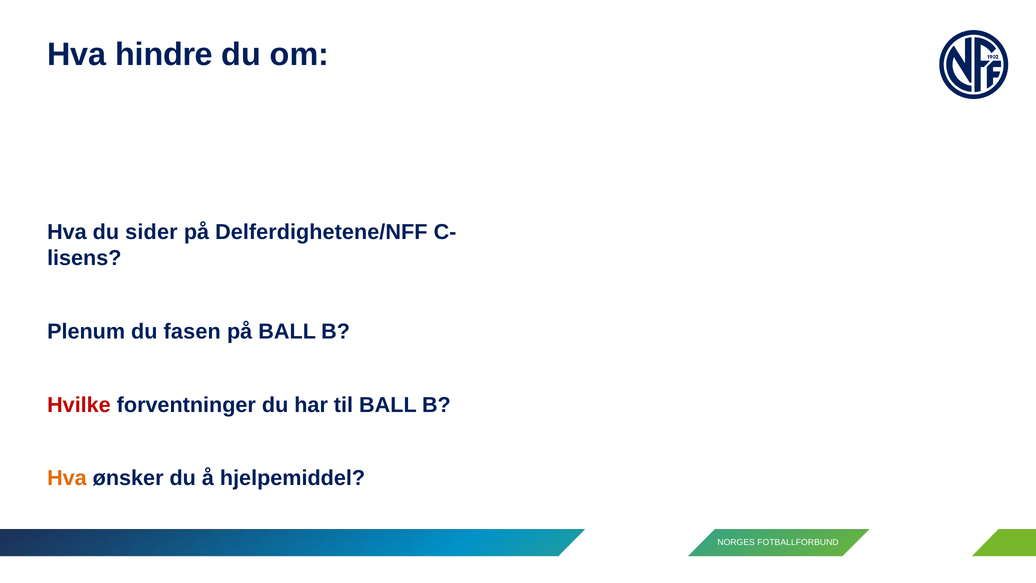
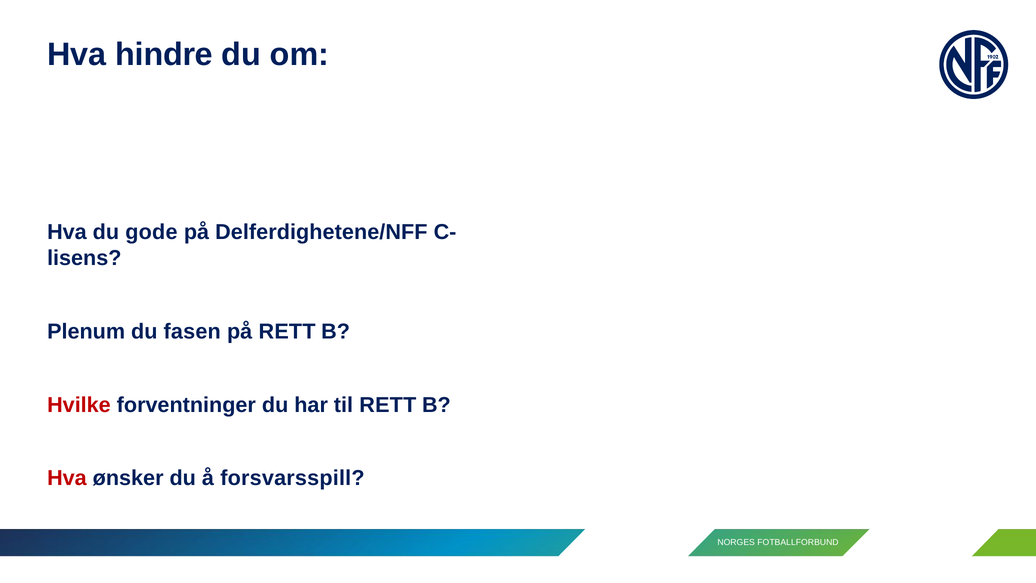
sider: sider -> gode
på BALL: BALL -> RETT
til BALL: BALL -> RETT
Hva at (67, 478) colour: orange -> red
hjelpemiddel: hjelpemiddel -> forsvarsspill
